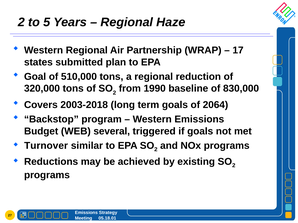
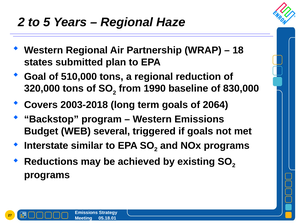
17: 17 -> 18
Turnover: Turnover -> Interstate
